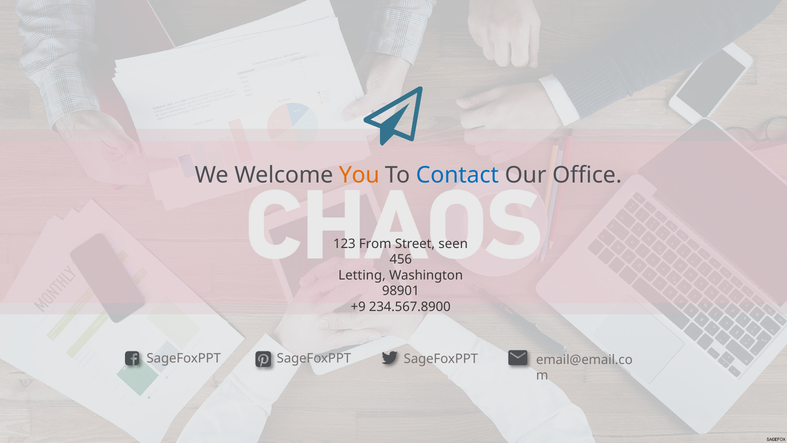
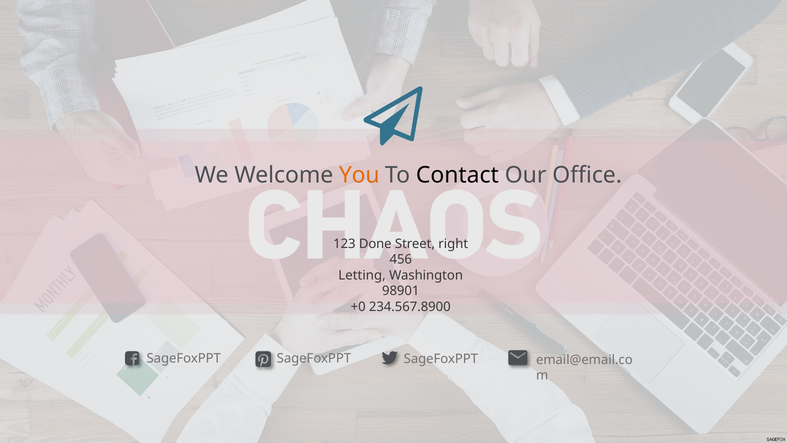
Contact colour: blue -> black
From: From -> Done
seen: seen -> right
+9: +9 -> +0
